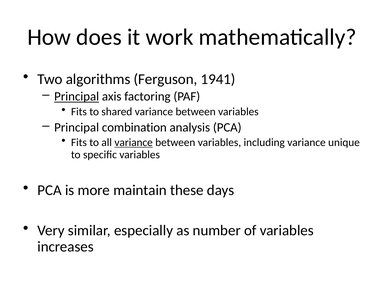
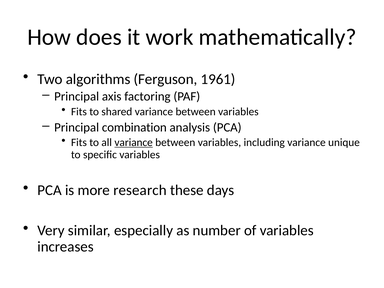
1941: 1941 -> 1961
Principal at (77, 97) underline: present -> none
maintain: maintain -> research
